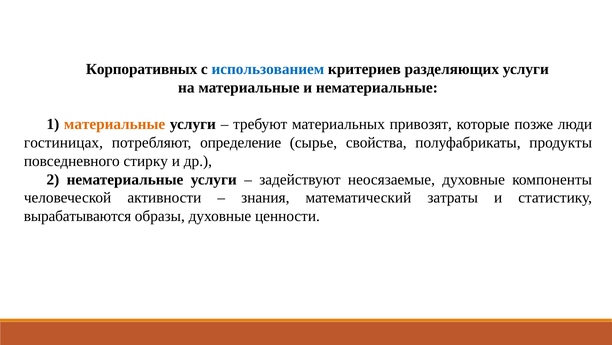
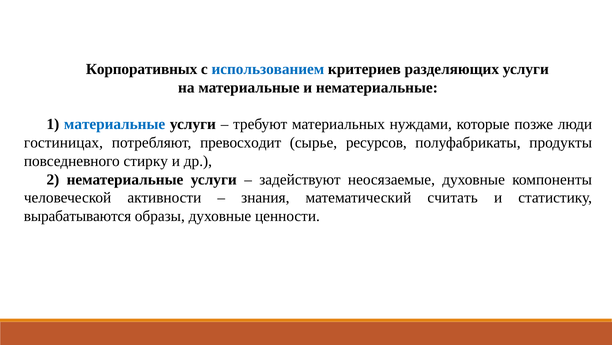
материальные at (115, 124) colour: orange -> blue
привозят: привозят -> нуждами
определение: определение -> превосходит
свойства: свойства -> ресурсов
затраты: затраты -> считать
